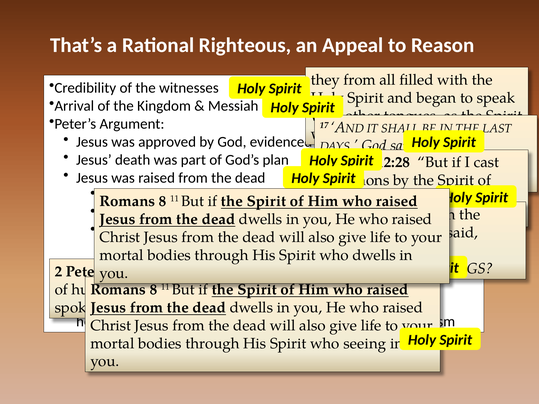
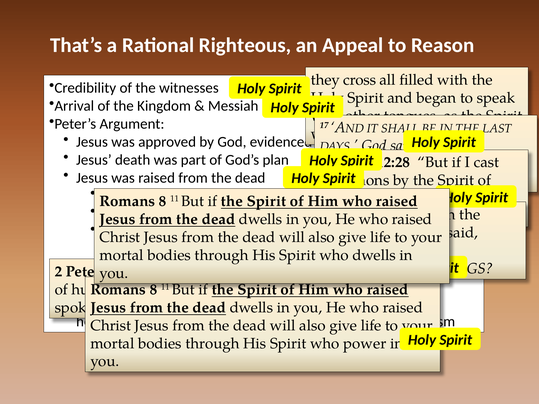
they from: from -> cross
who seeing: seeing -> power
